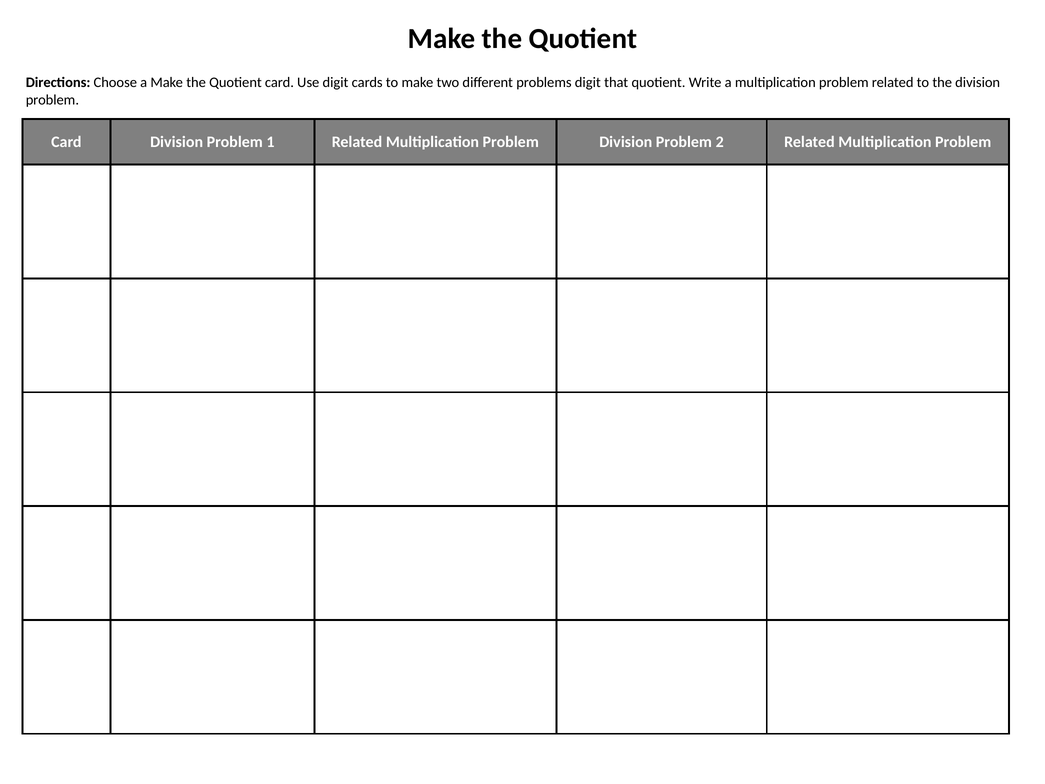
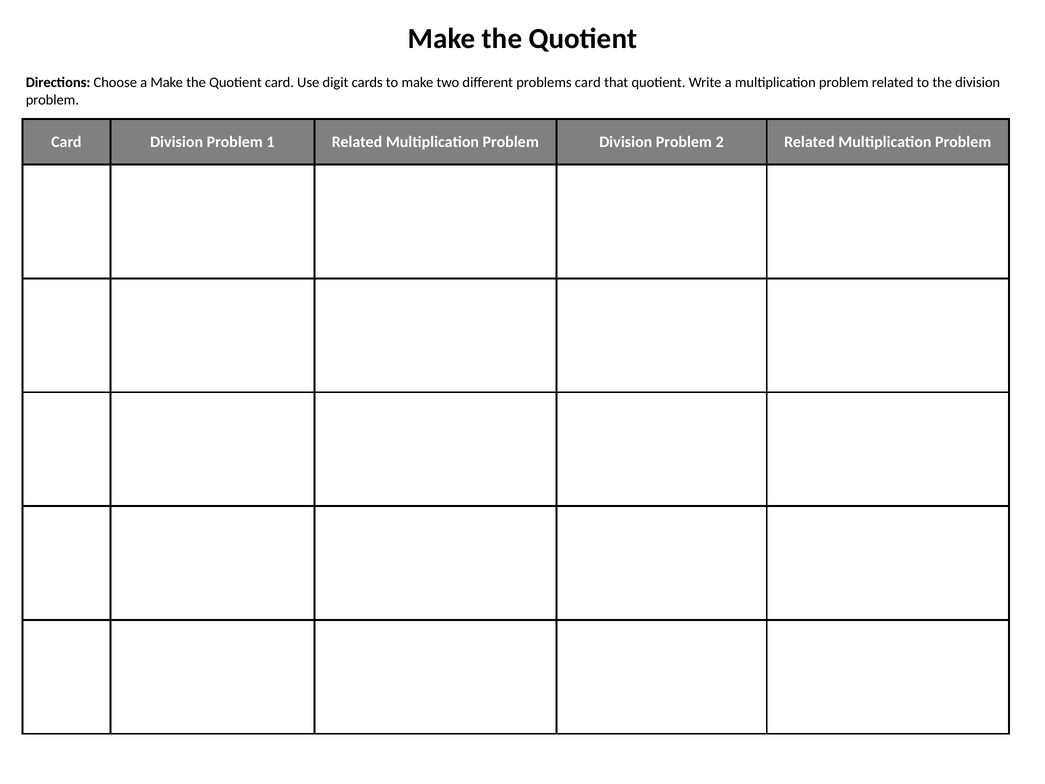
problems digit: digit -> card
